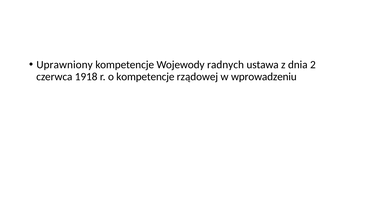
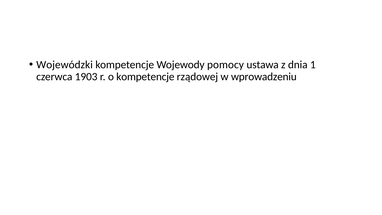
Uprawniony: Uprawniony -> Wojewódzki
radnych: radnych -> pomocy
2: 2 -> 1
1918: 1918 -> 1903
